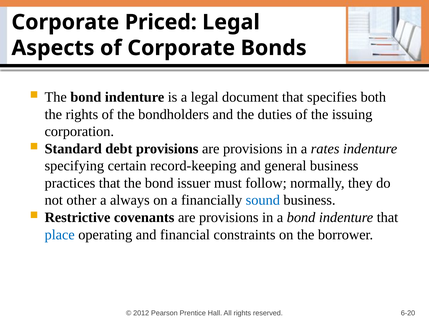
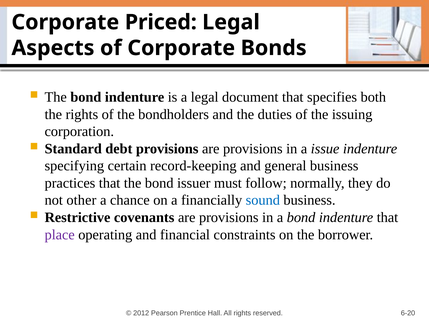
rates: rates -> issue
always: always -> chance
place colour: blue -> purple
